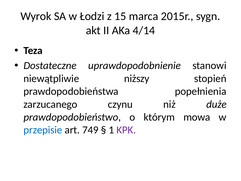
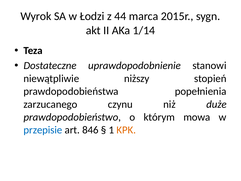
15: 15 -> 44
4/14: 4/14 -> 1/14
749: 749 -> 846
KPK colour: purple -> orange
